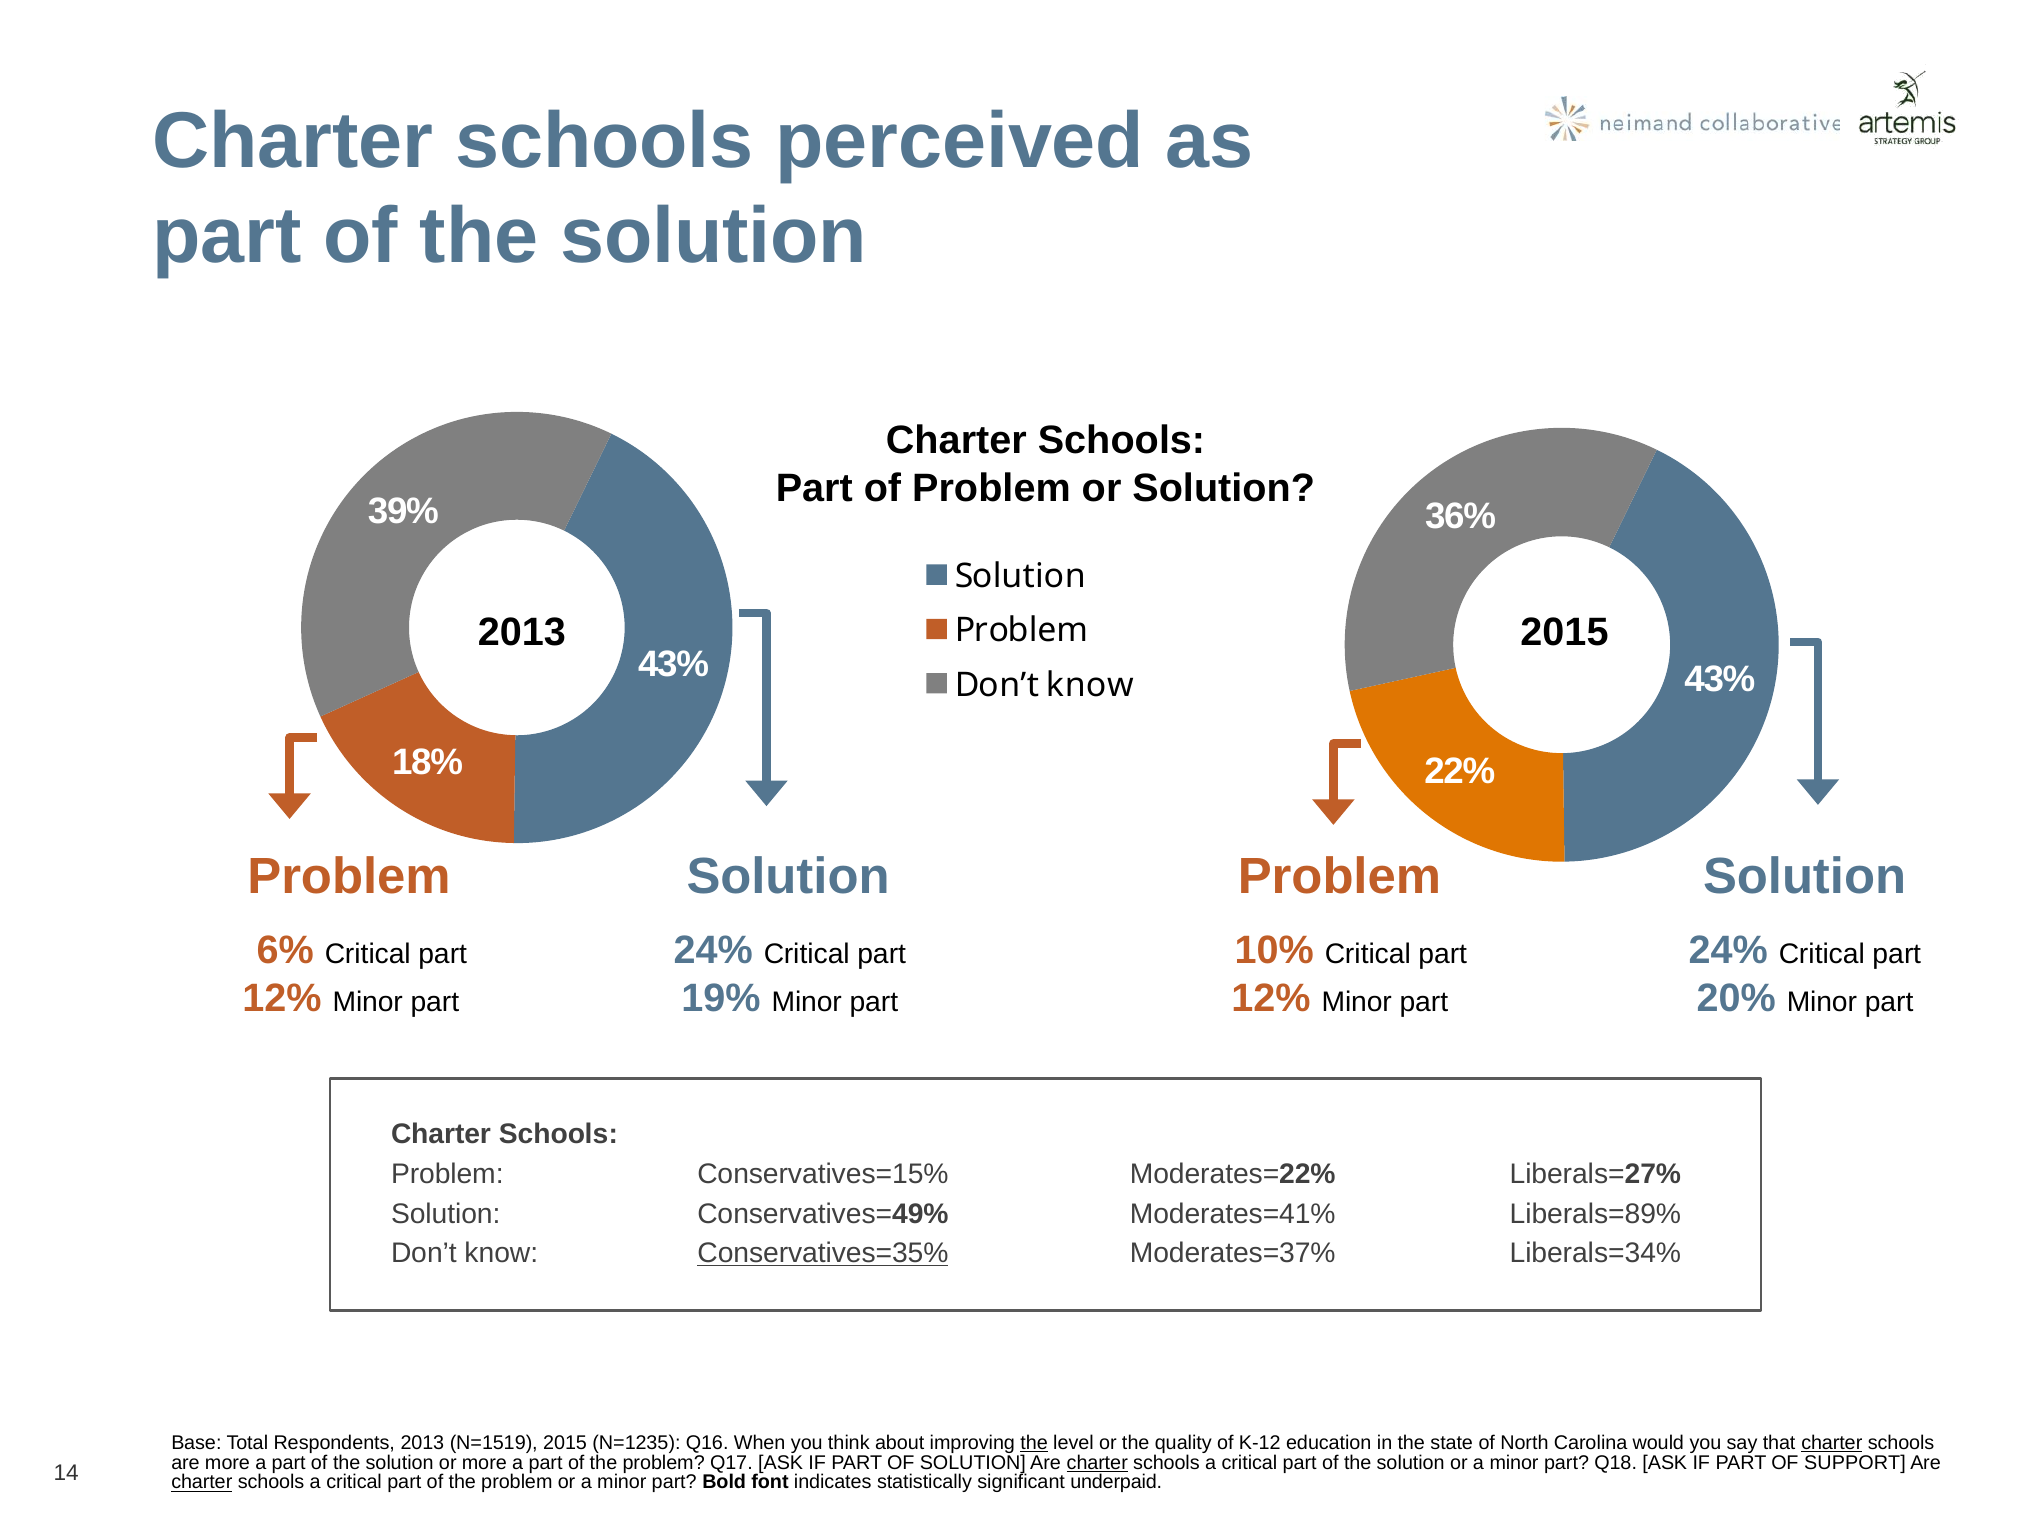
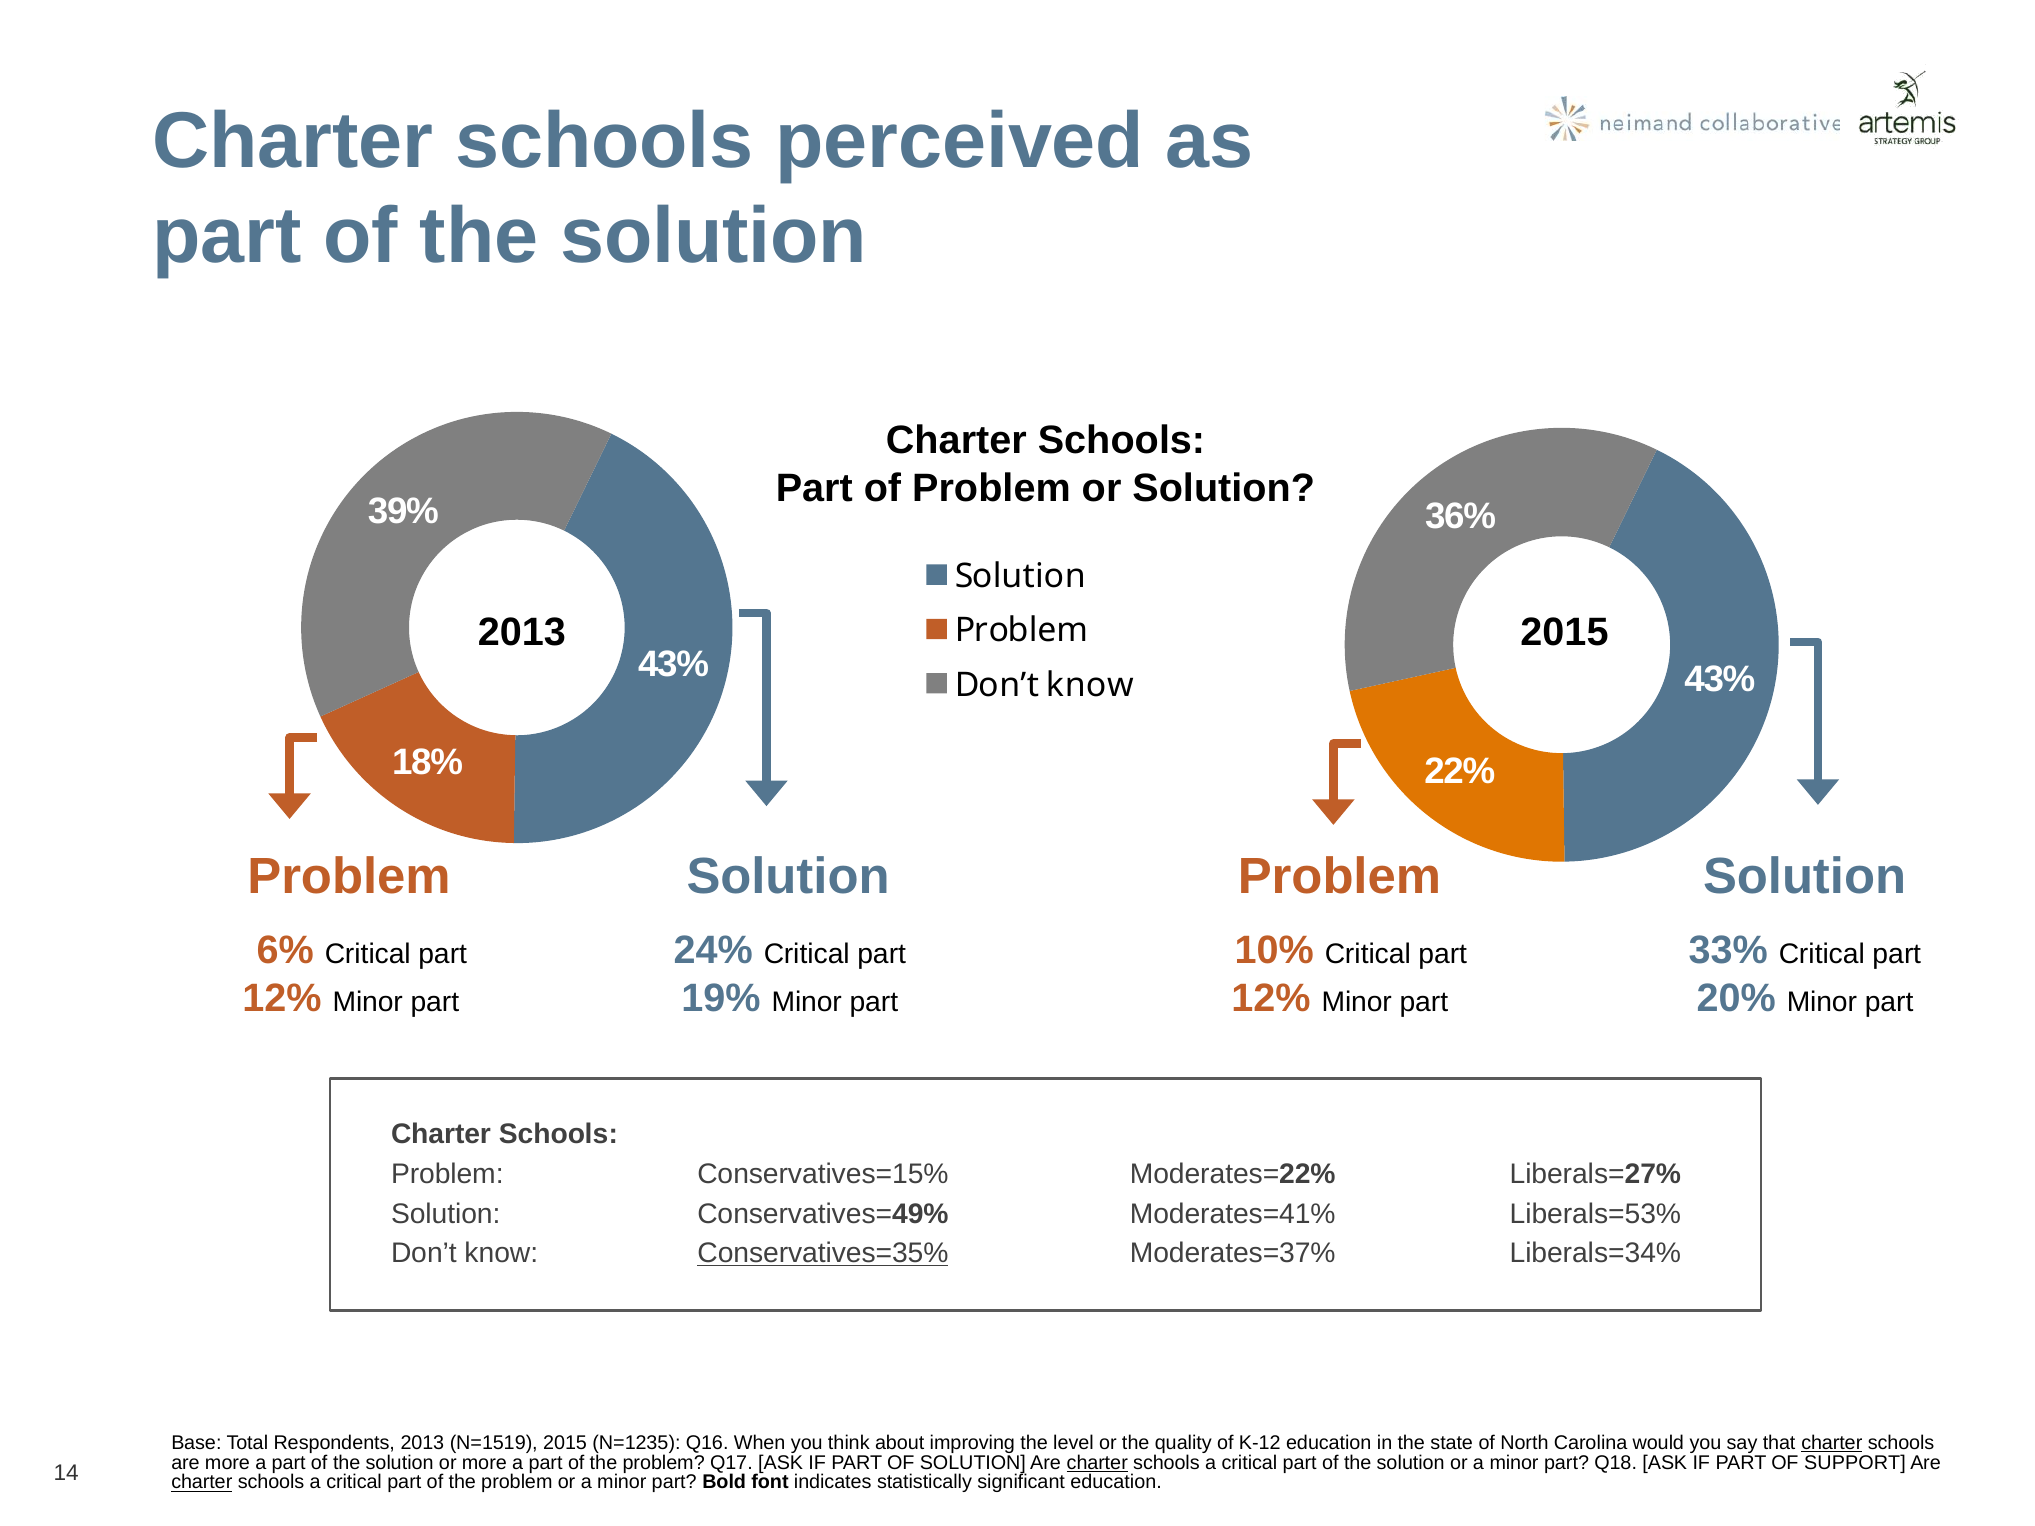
24% at (1728, 951): 24% -> 33%
Liberals=89%: Liberals=89% -> Liberals=53%
the at (1034, 1443) underline: present -> none
significant underpaid: underpaid -> education
